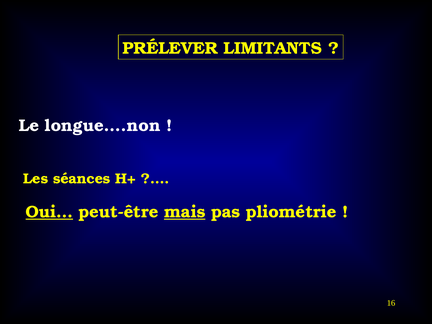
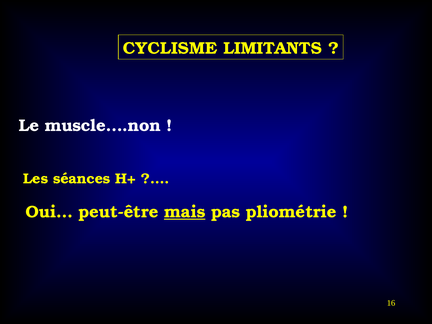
PRÉLEVER: PRÉLEVER -> CYCLISME
longue….non: longue….non -> muscle….non
Oui… underline: present -> none
